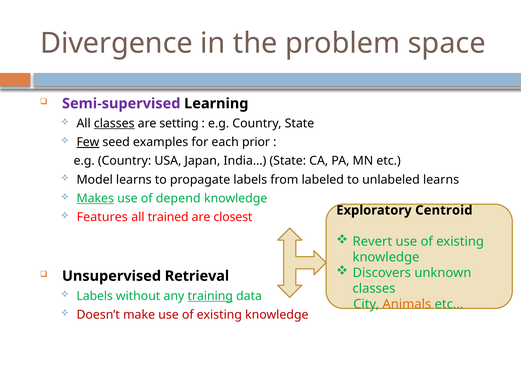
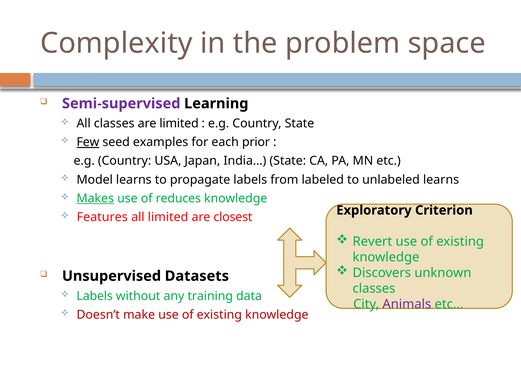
Divergence: Divergence -> Complexity
classes at (114, 123) underline: present -> none
are setting: setting -> limited
depend: depend -> reduces
Centroid: Centroid -> Criterion
all trained: trained -> limited
Retrieval: Retrieval -> Datasets
training underline: present -> none
Animals colour: orange -> purple
